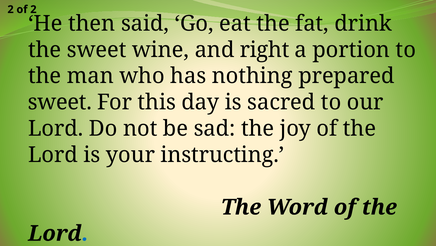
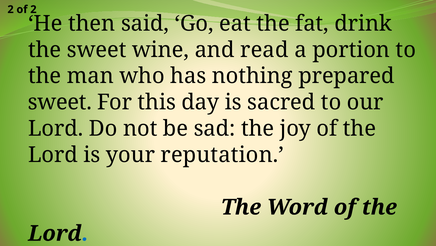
right: right -> read
instructing: instructing -> reputation
